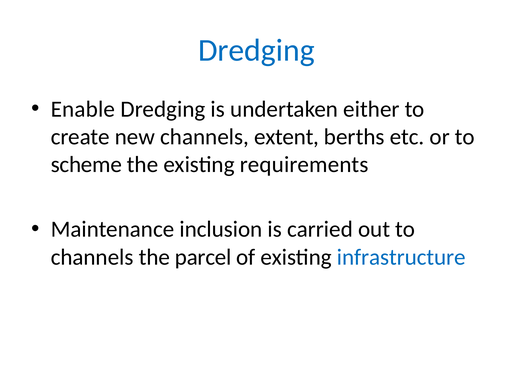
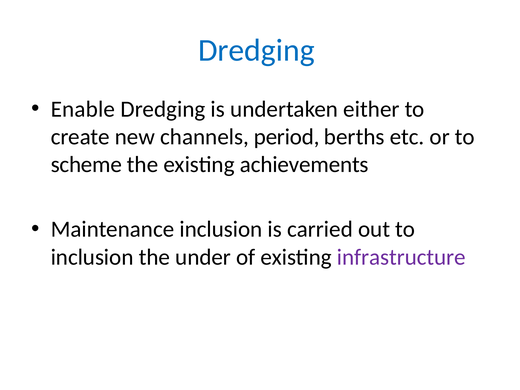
extent: extent -> period
requirements: requirements -> achievements
channels at (92, 257): channels -> inclusion
parcel: parcel -> under
infrastructure colour: blue -> purple
